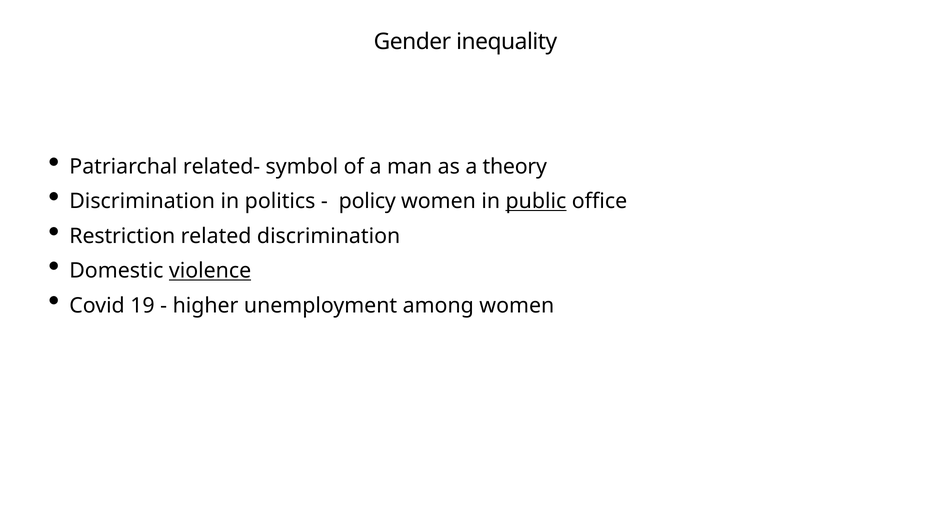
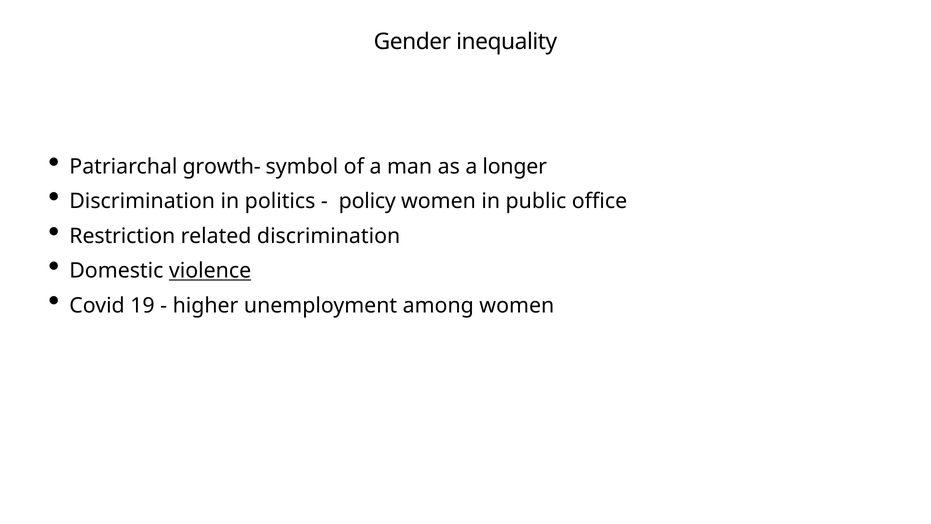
related-: related- -> growth-
theory: theory -> longer
public underline: present -> none
